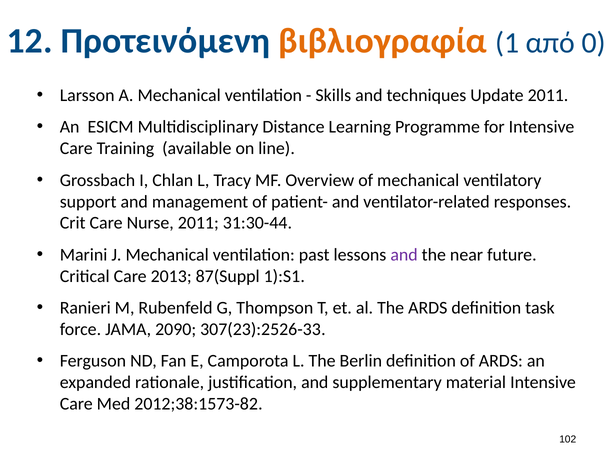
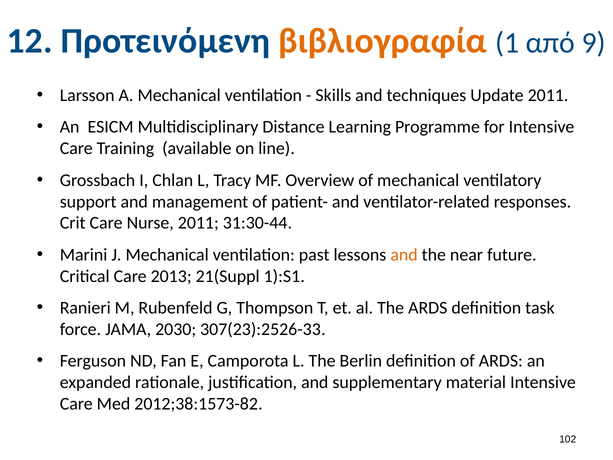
0: 0 -> 9
and at (404, 255) colour: purple -> orange
87(Suppl: 87(Suppl -> 21(Suppl
2090: 2090 -> 2030
